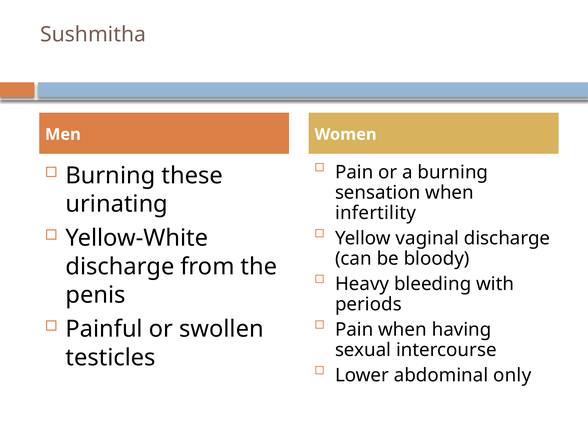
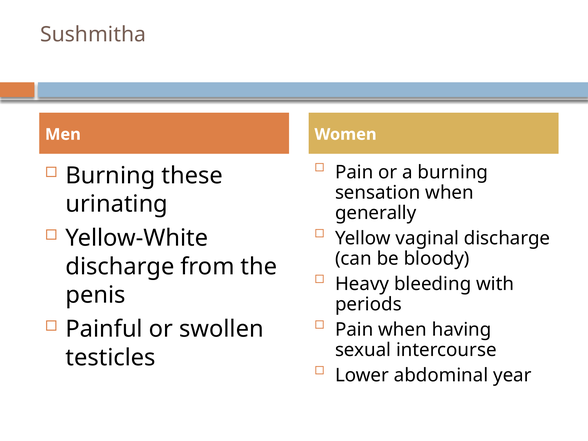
infertility: infertility -> generally
only: only -> year
